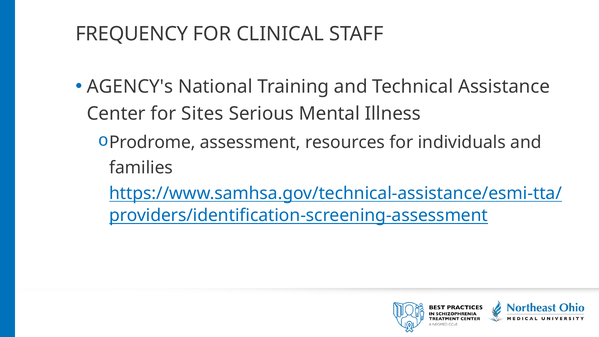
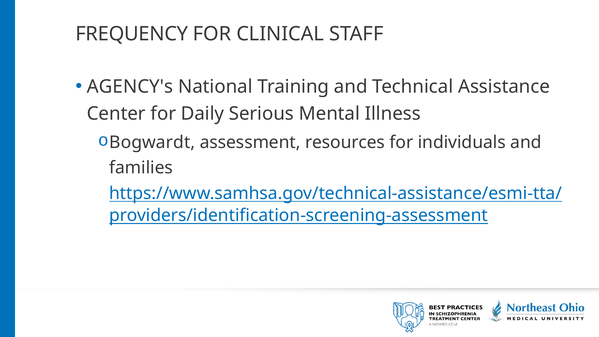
Sites: Sites -> Daily
Prodrome: Prodrome -> Bogwardt
